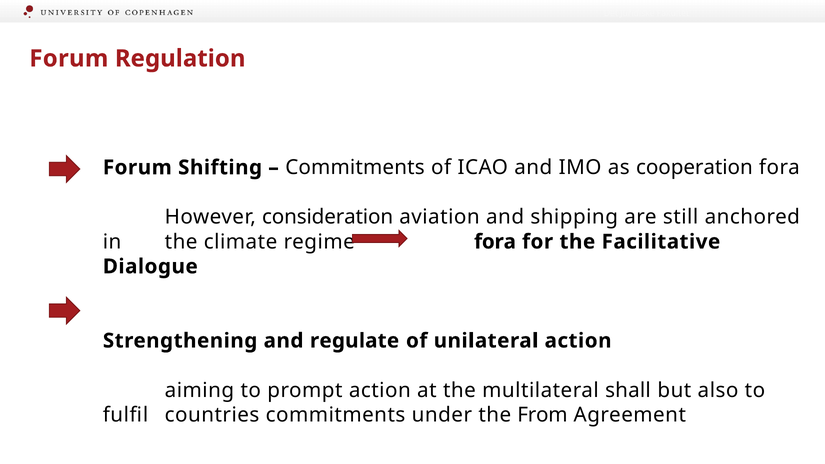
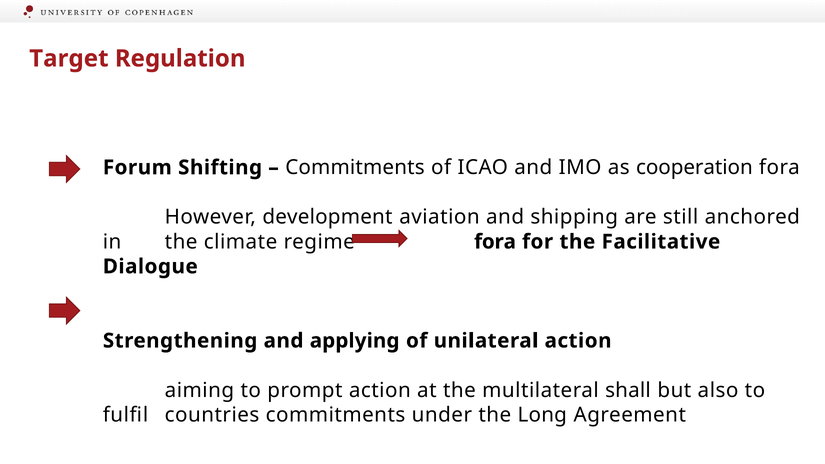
Forum at (69, 59): Forum -> Target
consideration: consideration -> development
regulate: regulate -> applying
From: From -> Long
